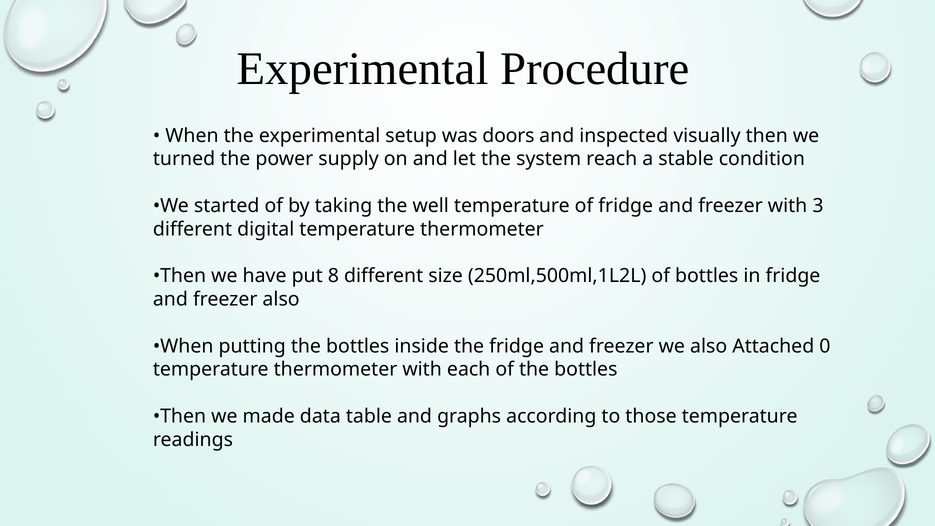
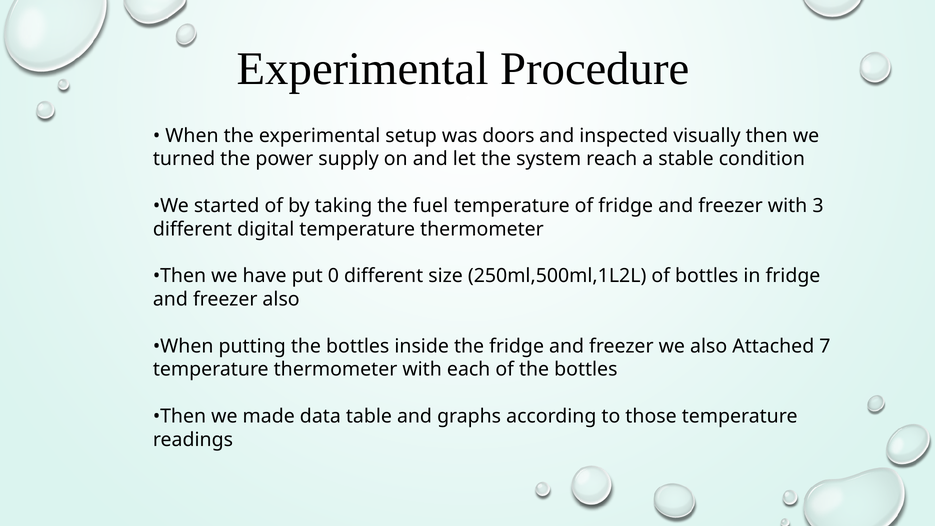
well: well -> fuel
8: 8 -> 0
0: 0 -> 7
